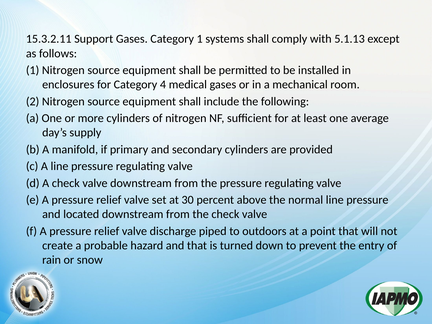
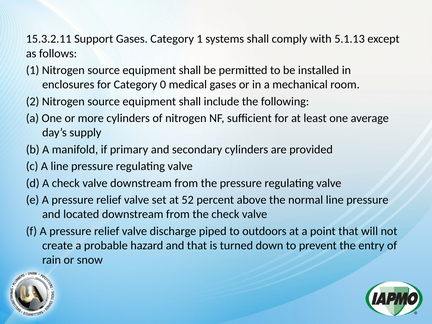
4: 4 -> 0
30: 30 -> 52
